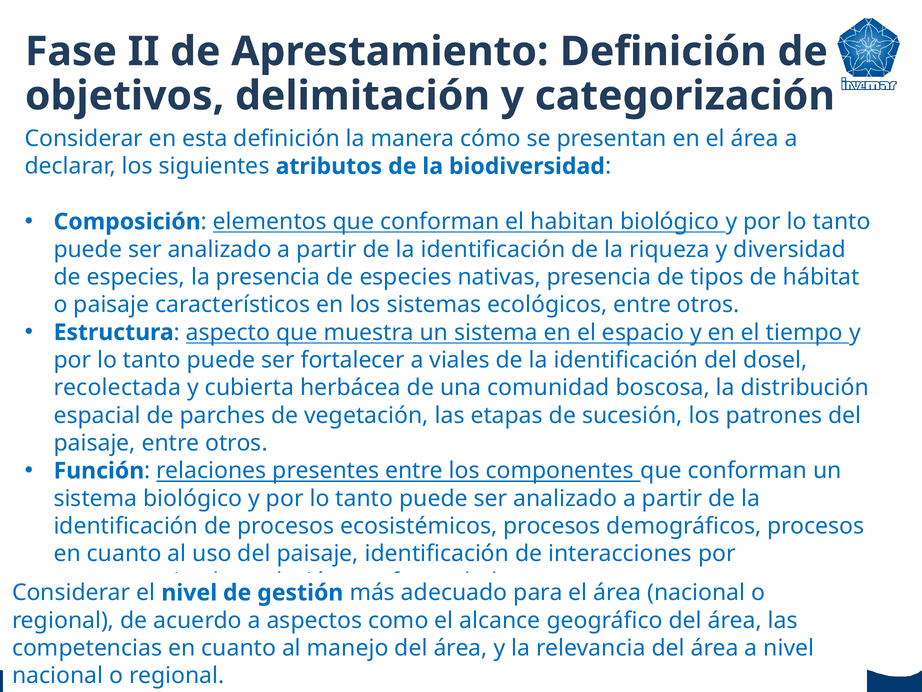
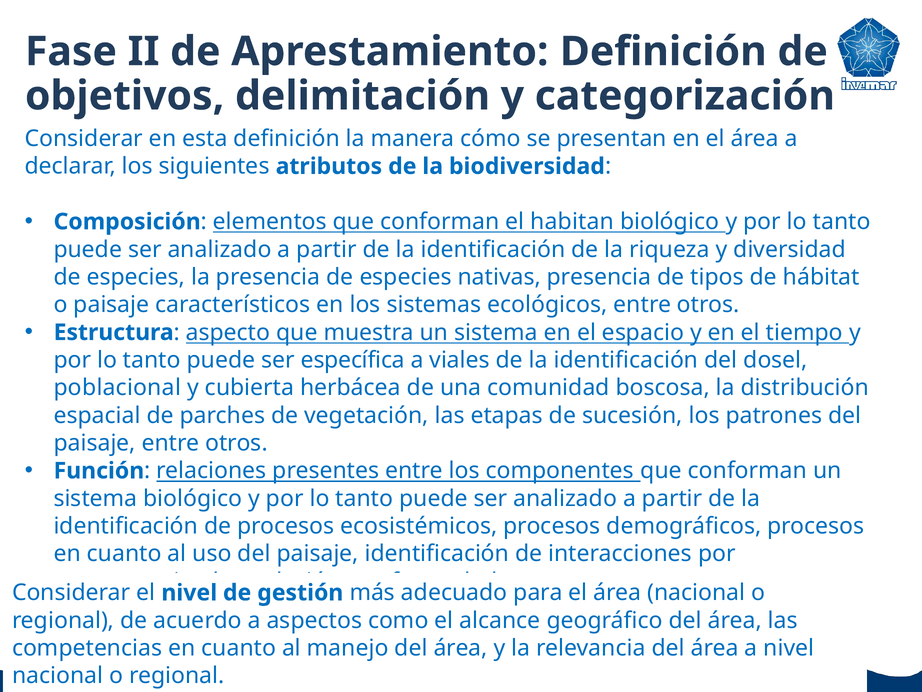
fortalecer: fortalecer -> específica
recolectada: recolectada -> poblacional
